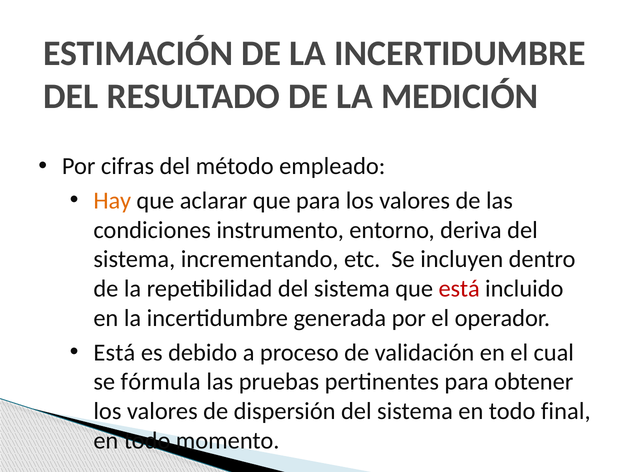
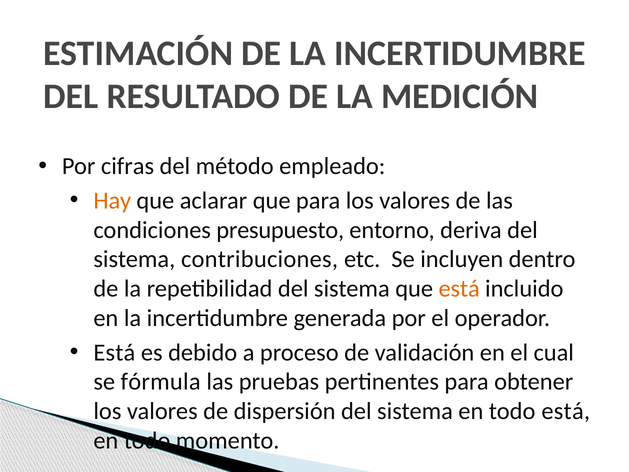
instrumento: instrumento -> presupuesto
incrementando: incrementando -> contribuciones
está at (459, 289) colour: red -> orange
todo final: final -> está
